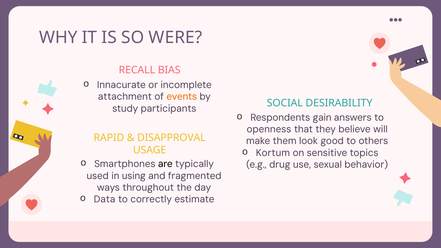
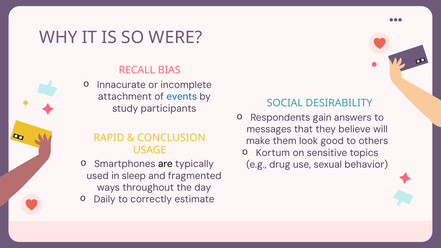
events colour: orange -> blue
openness: openness -> messages
DISAPPROVAL: DISAPPROVAL -> CONCLUSION
using: using -> sleep
Data: Data -> Daily
